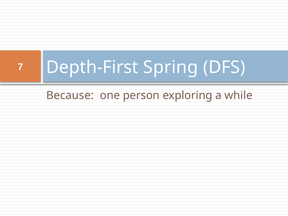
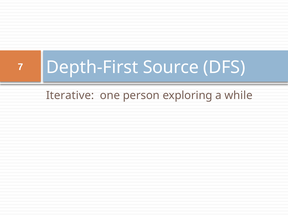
Spring: Spring -> Source
Because: Because -> Iterative
